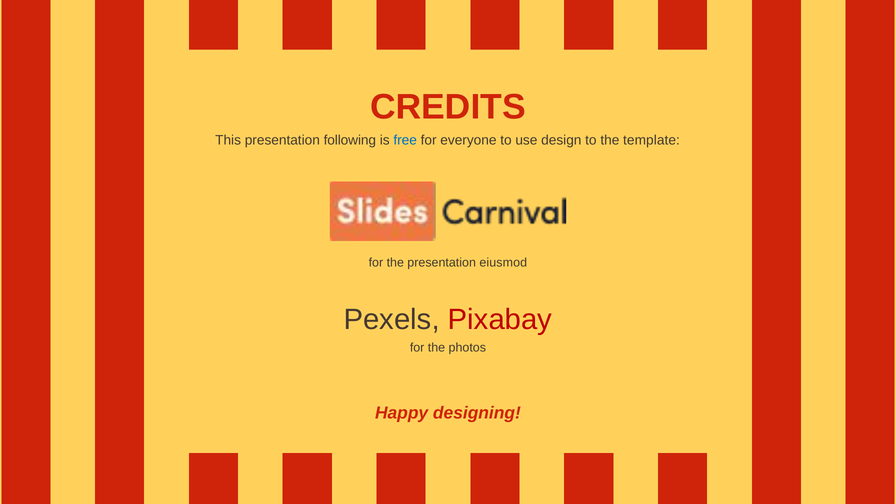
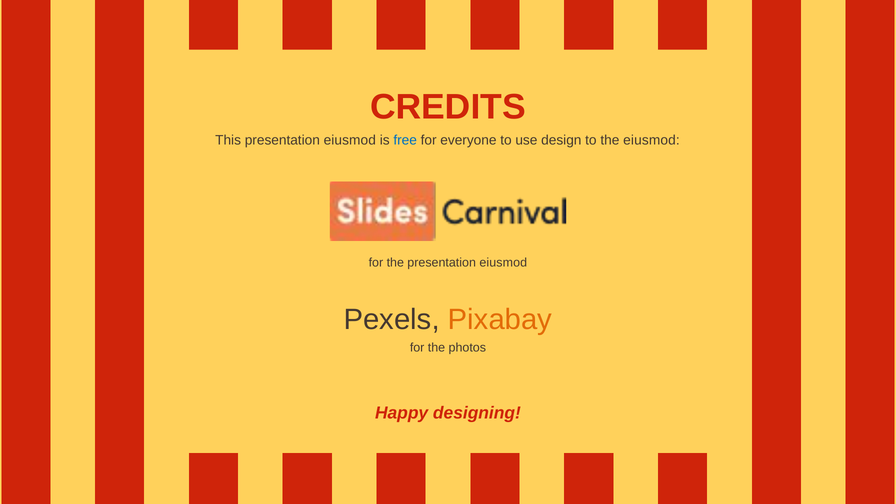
This presentation following: following -> eiusmod
the template: template -> eiusmod
Pixabay colour: red -> orange
